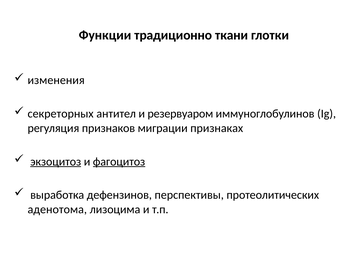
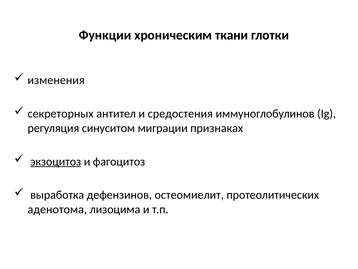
традиционно: традиционно -> хроническим
резервуаром: резервуаром -> средостения
признаков: признаков -> синуситом
фагоцитоз underline: present -> none
перспективы: перспективы -> остеомиелит
